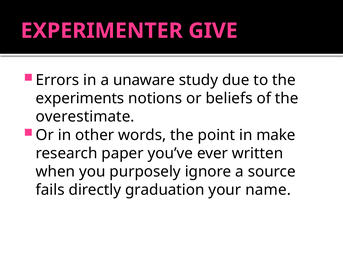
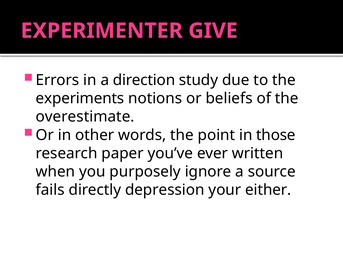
unaware: unaware -> direction
make: make -> those
graduation: graduation -> depression
name: name -> either
